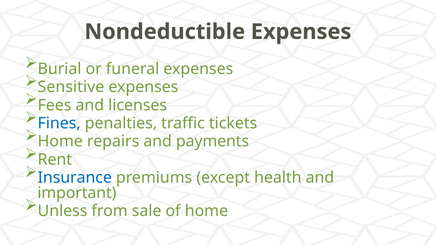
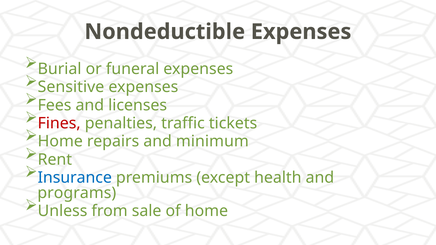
Fines colour: blue -> red
payments: payments -> minimum
important: important -> programs
